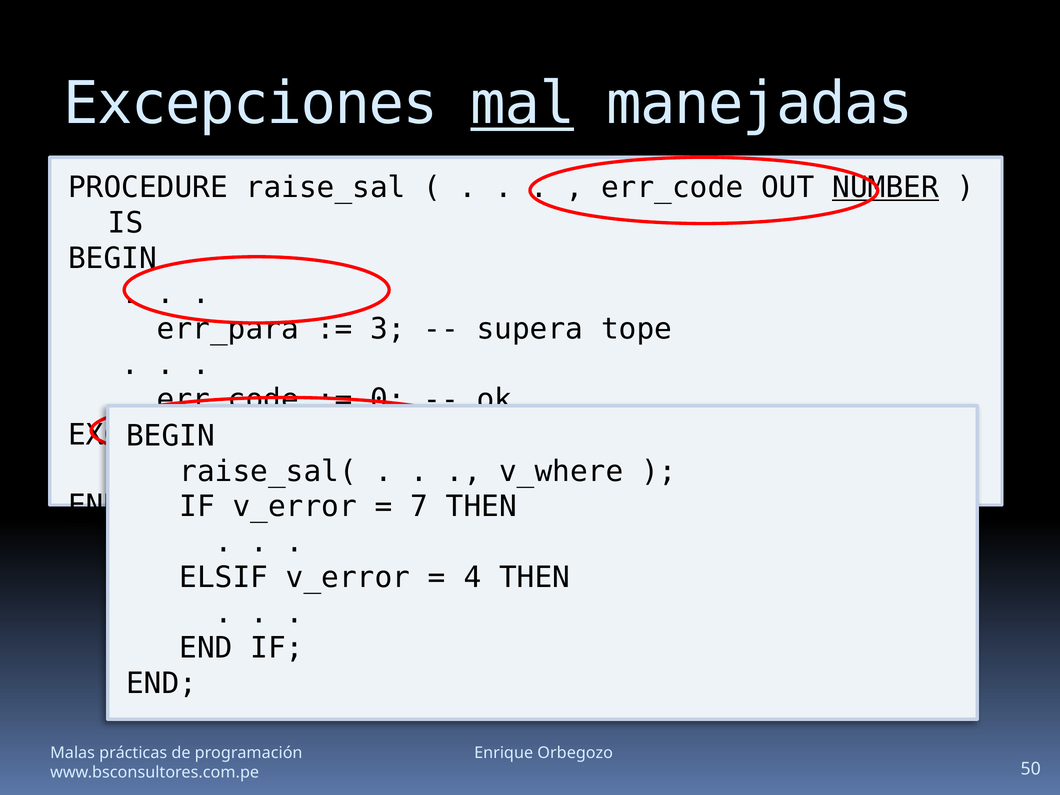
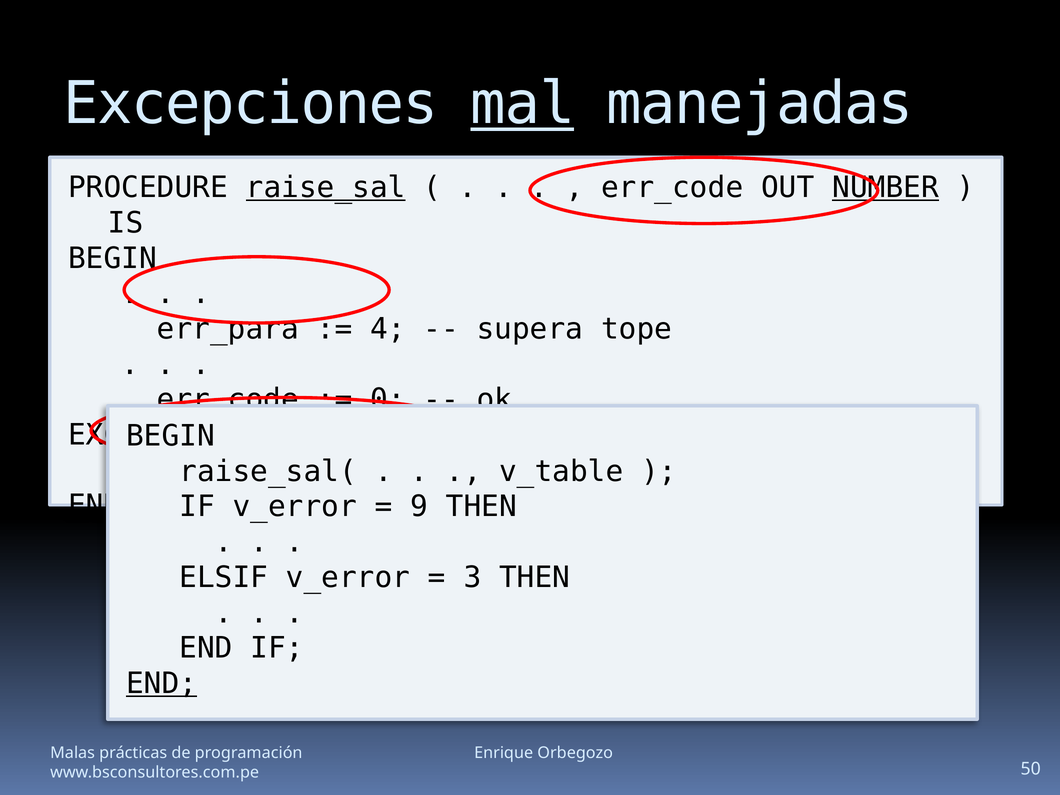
raise_sal underline: none -> present
3: 3 -> 4
v_where: v_where -> v_table
7: 7 -> 9
4: 4 -> 3
END at (162, 683) underline: none -> present
